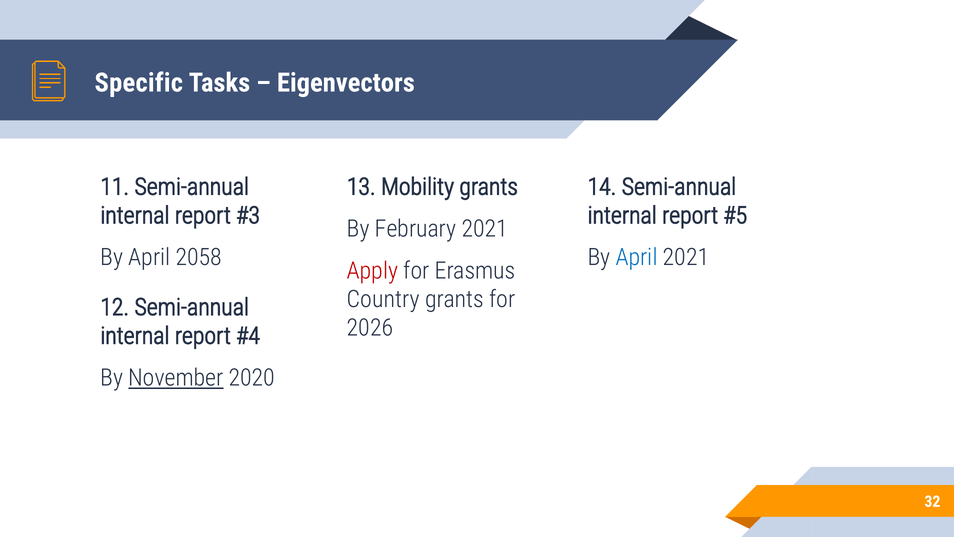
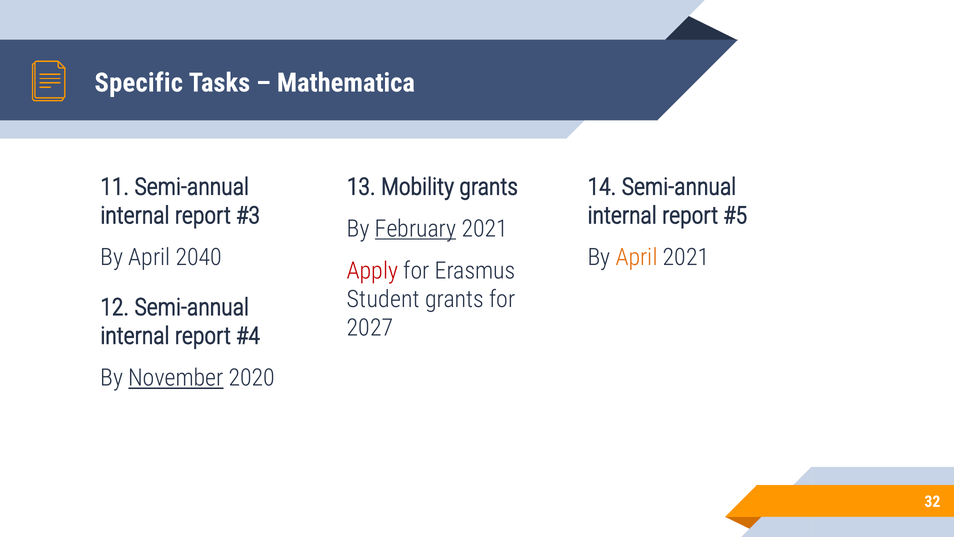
Eigenvectors: Eigenvectors -> Mathematica
February underline: none -> present
2058: 2058 -> 2040
April at (637, 257) colour: blue -> orange
Country: Country -> Student
2026: 2026 -> 2027
